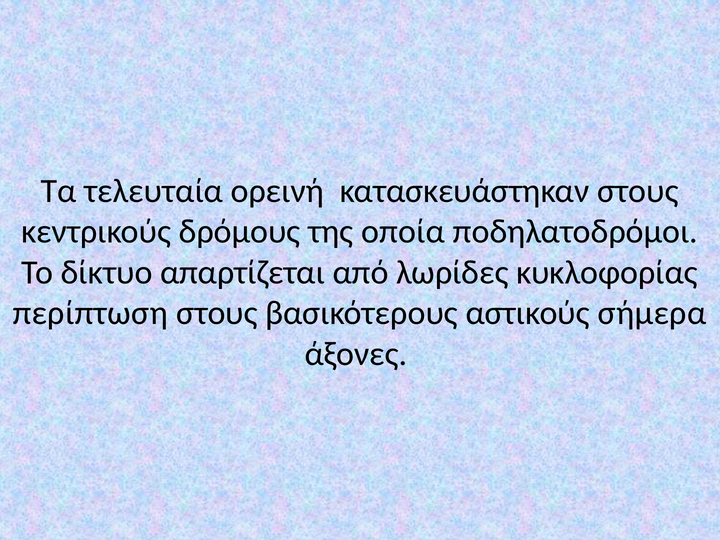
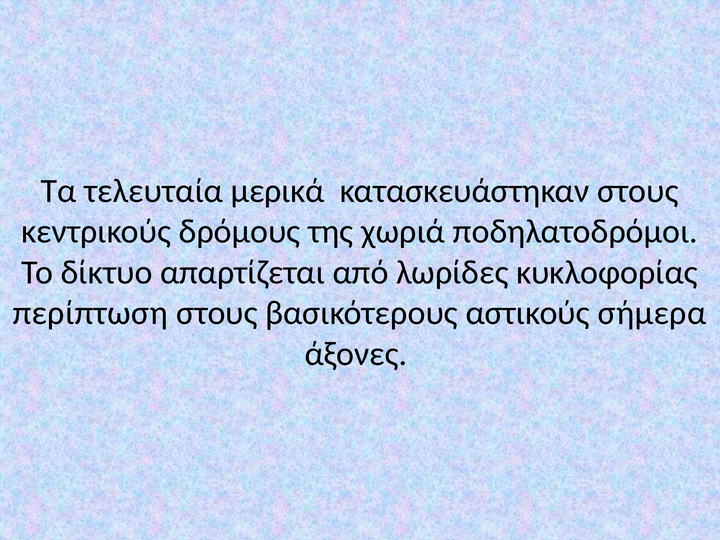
ορεινή: ορεινή -> μερικά
οποία: οποία -> χωριά
